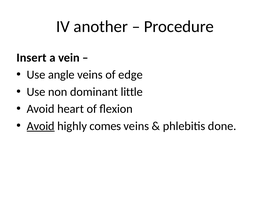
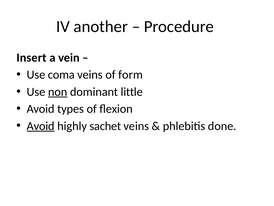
angle: angle -> coma
edge: edge -> form
non underline: none -> present
heart: heart -> types
comes: comes -> sachet
